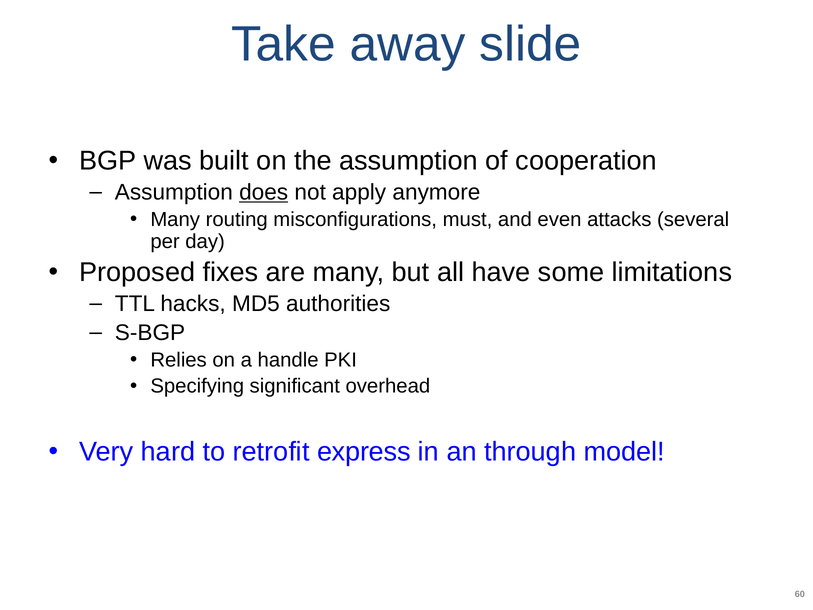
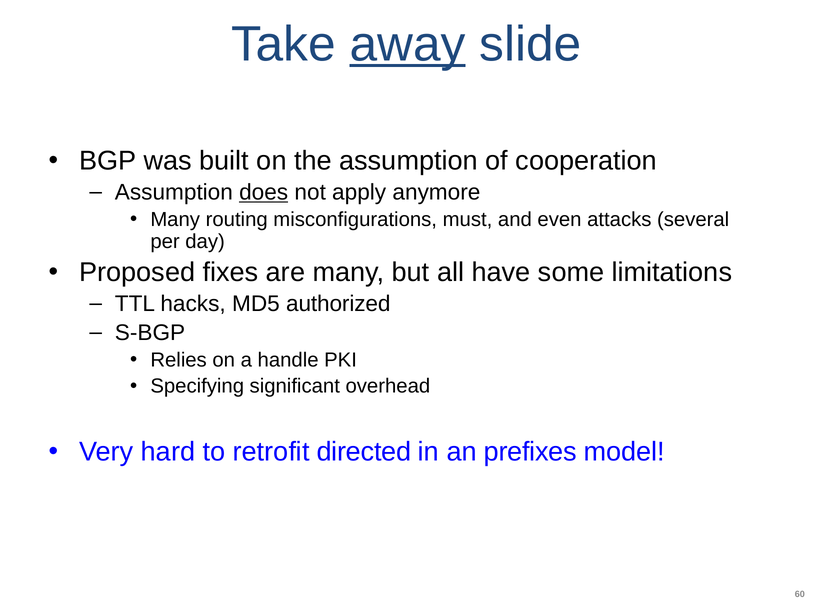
away underline: none -> present
authorities: authorities -> authorized
express: express -> directed
through: through -> prefixes
